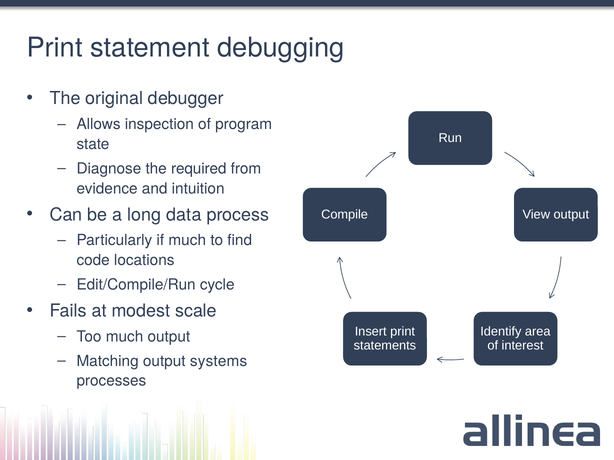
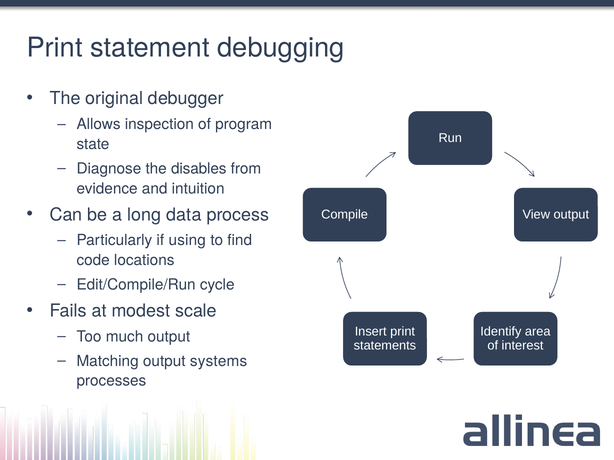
required: required -> disables
if much: much -> using
